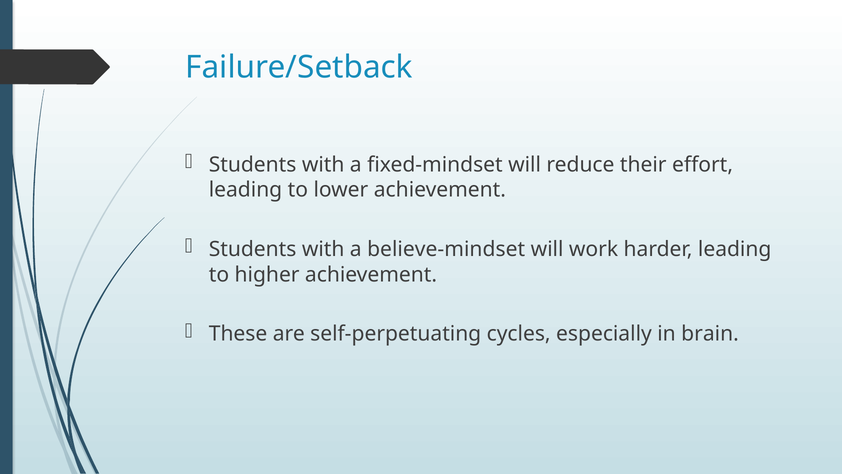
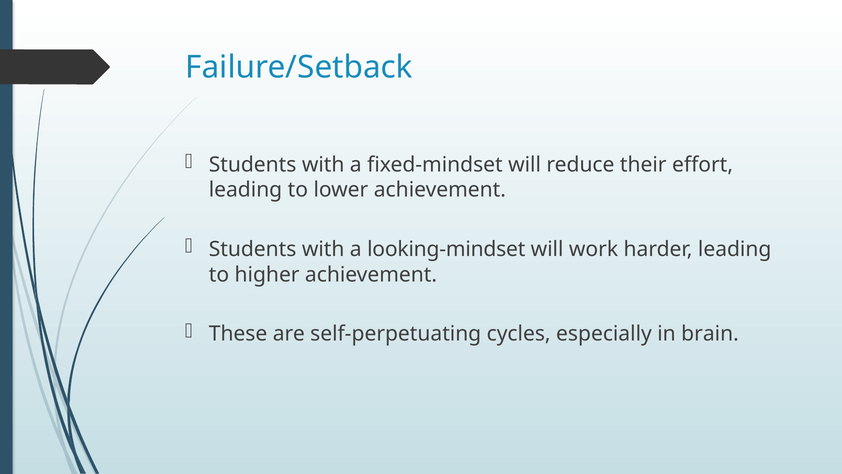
believe-mindset: believe-mindset -> looking-mindset
